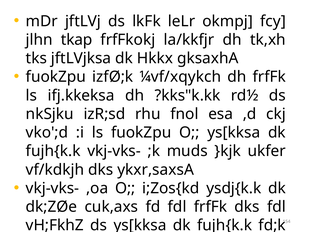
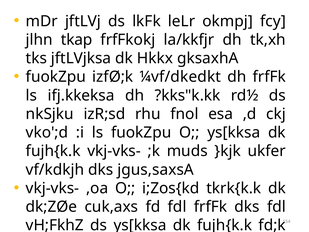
¼vf/xqykch: ¼vf/xqykch -> ¼vf/dkedkt
ykxr,saxsA: ykxr,saxsA -> jgus,saxsA
ysdj{k.k: ysdj{k.k -> tkrk{k.k
